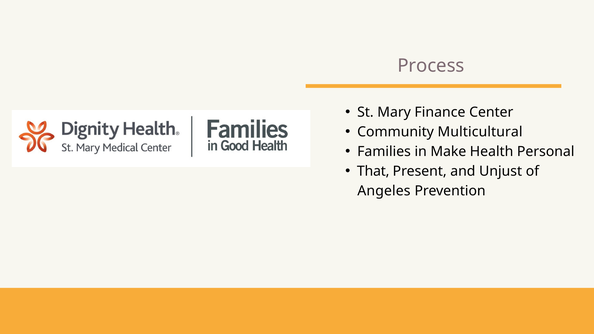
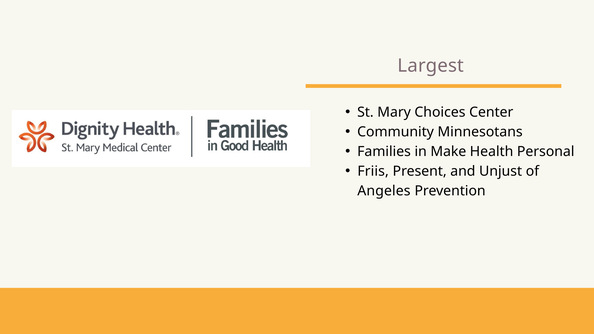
Process: Process -> Largest
Finance: Finance -> Choices
Multicultural: Multicultural -> Minnesotans
That: That -> Friis
